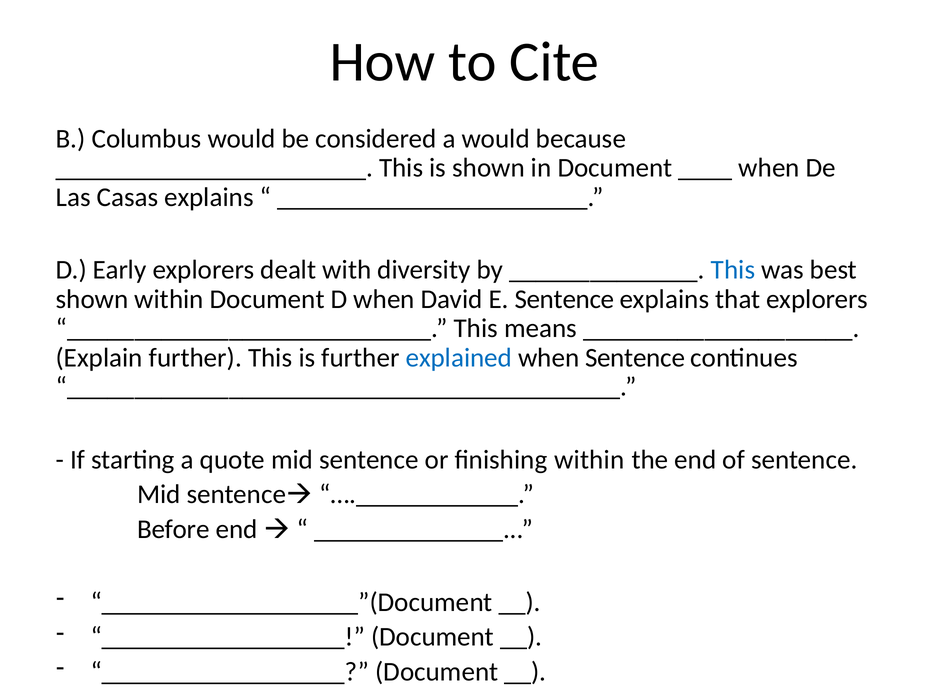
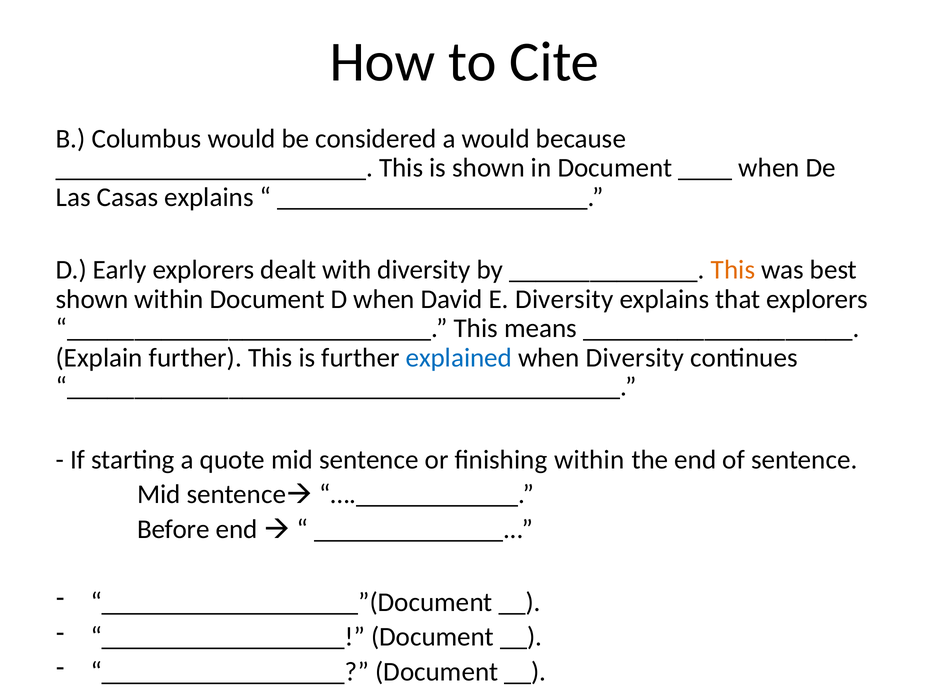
This at (733, 270) colour: blue -> orange
E Sentence: Sentence -> Diversity
when Sentence: Sentence -> Diversity
